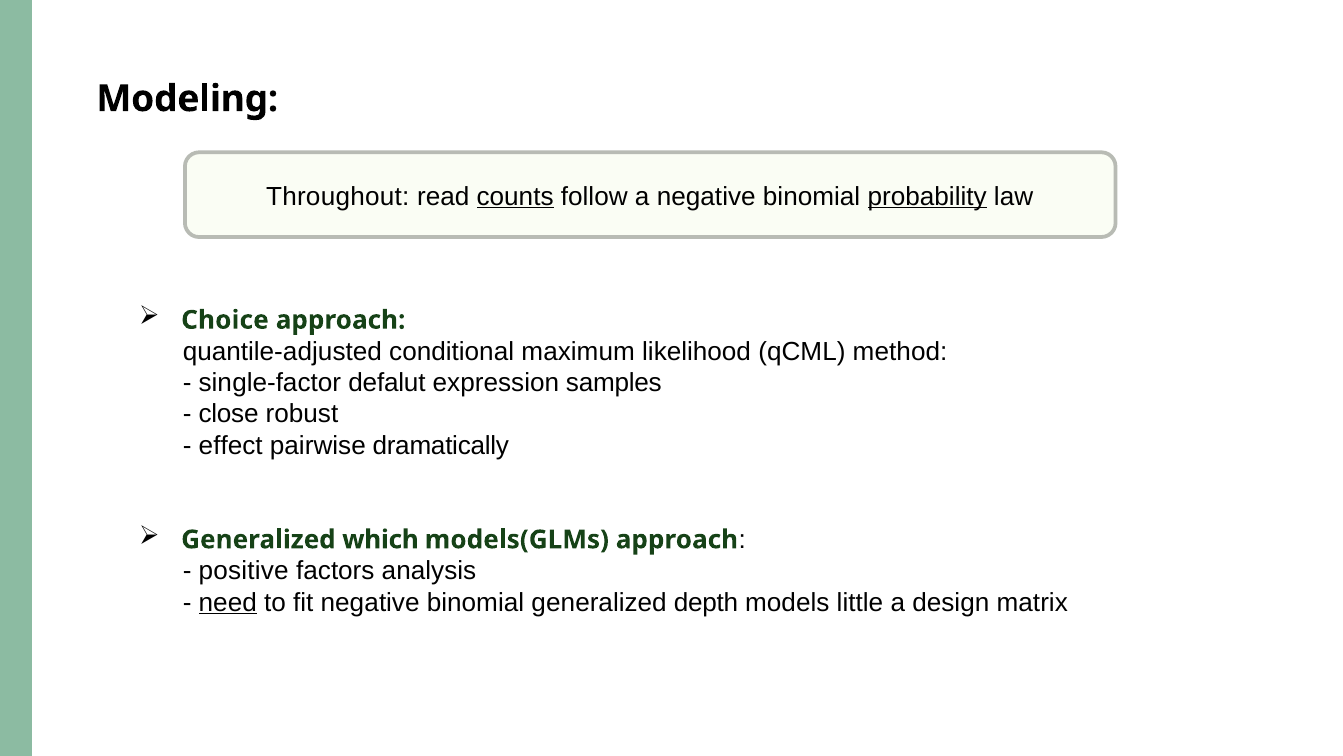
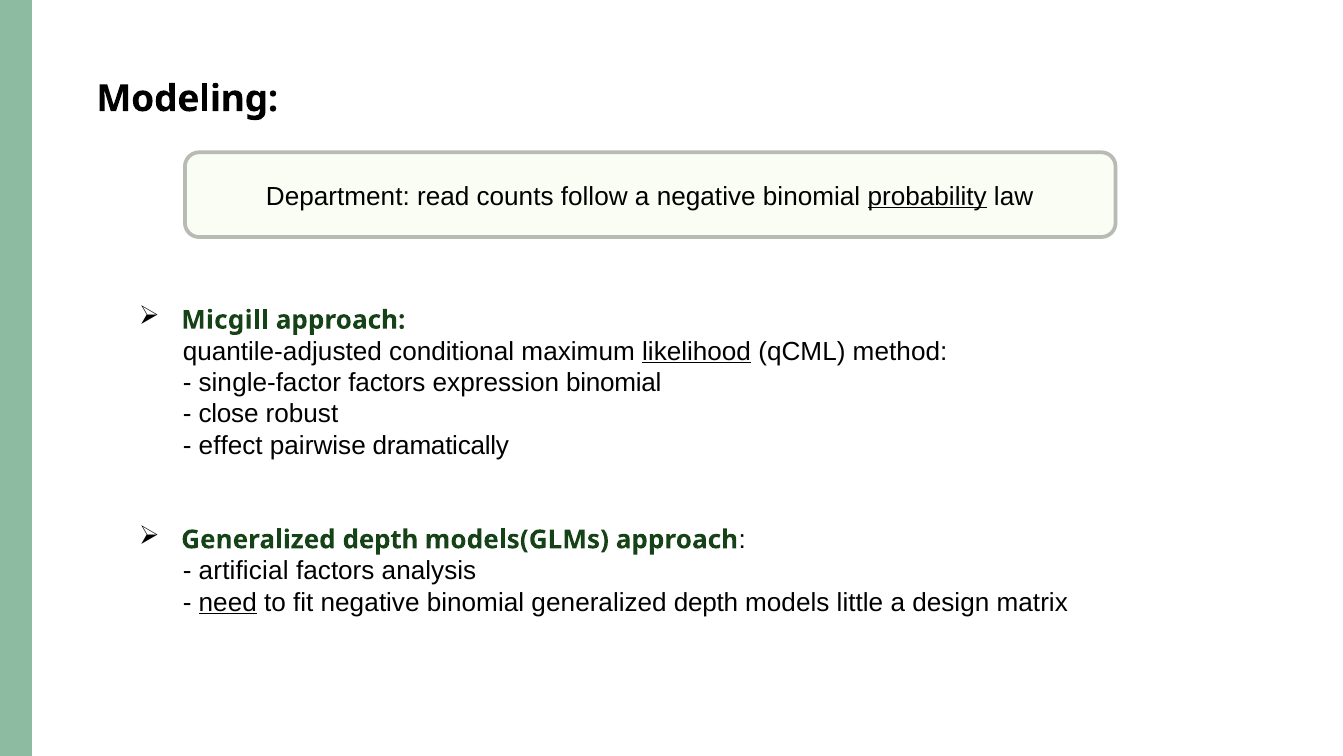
Throughout: Throughout -> Department
counts underline: present -> none
Choice: Choice -> Micgill
likelihood underline: none -> present
single-factor defalut: defalut -> factors
expression samples: samples -> binomial
which at (380, 539): which -> depth
positive: positive -> artificial
